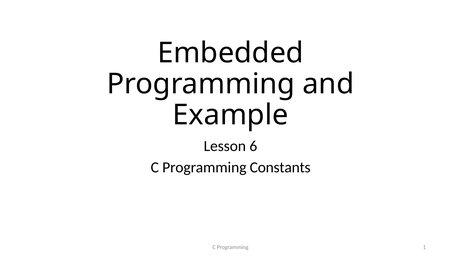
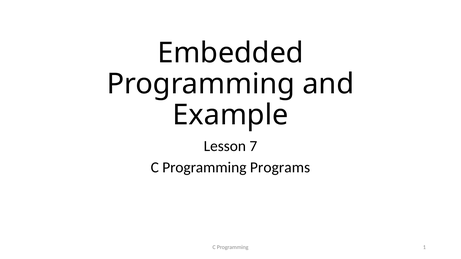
6: 6 -> 7
Constants: Constants -> Programs
